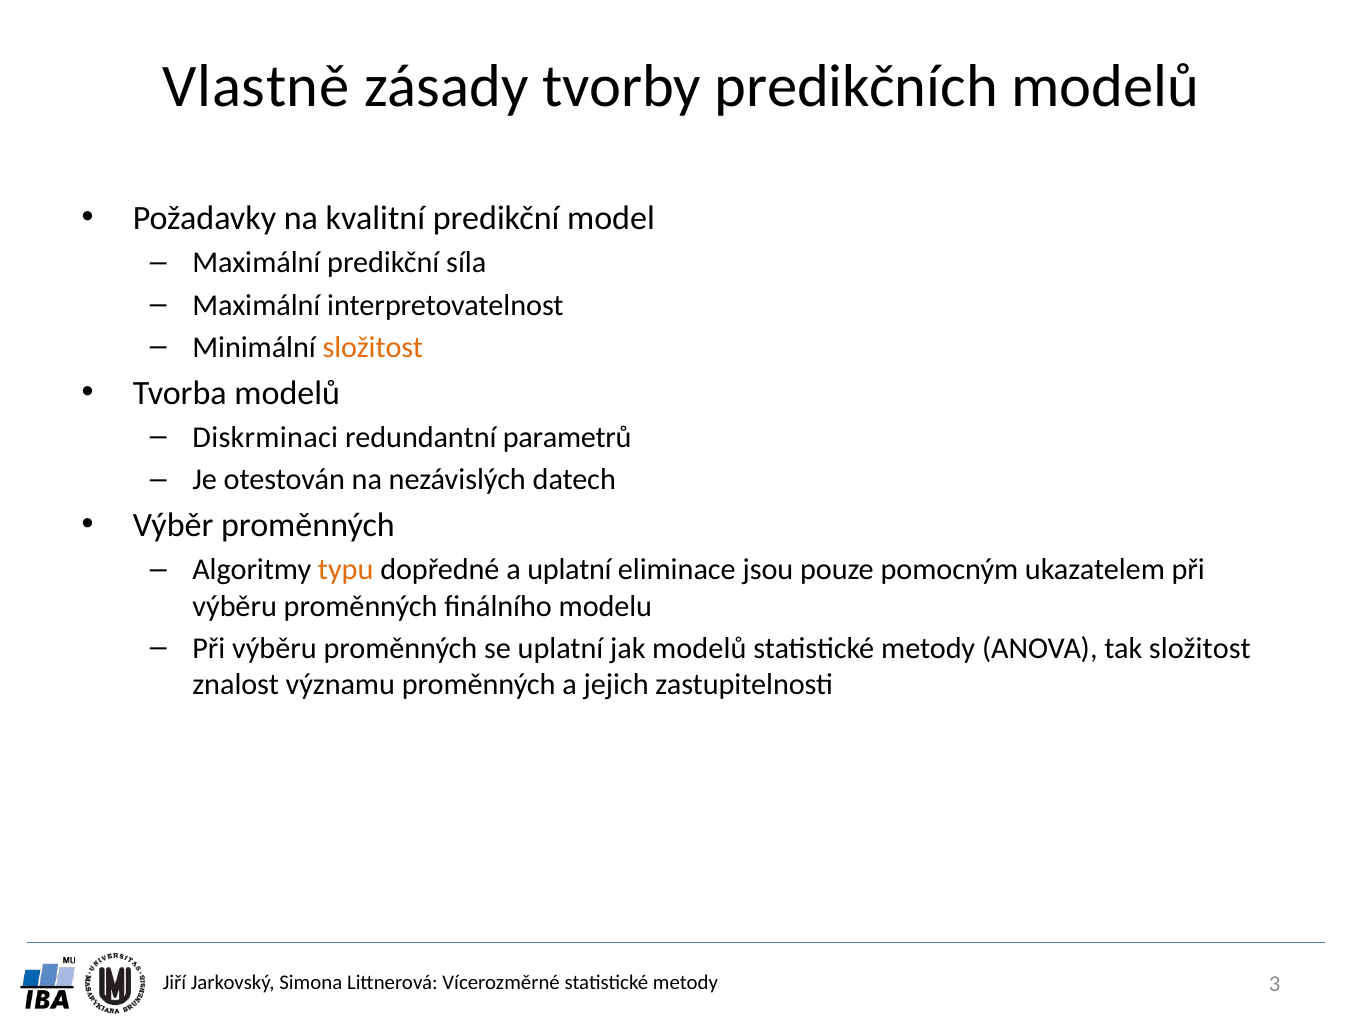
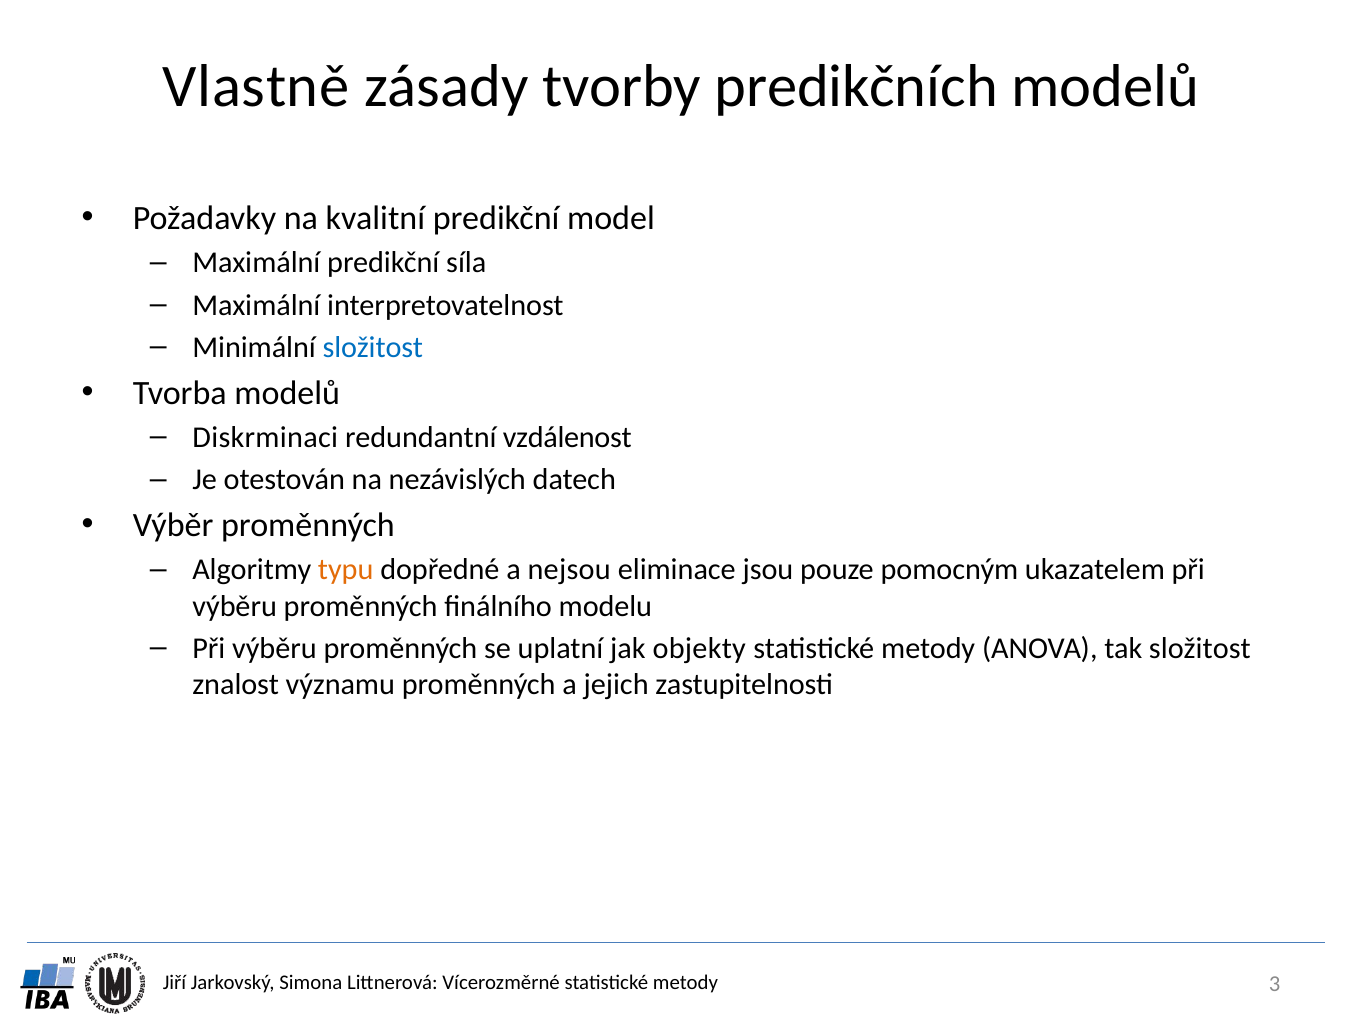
složitost at (373, 348) colour: orange -> blue
parametrů: parametrů -> vzdálenost
a uplatní: uplatní -> nejsou
jak modelů: modelů -> objekty
